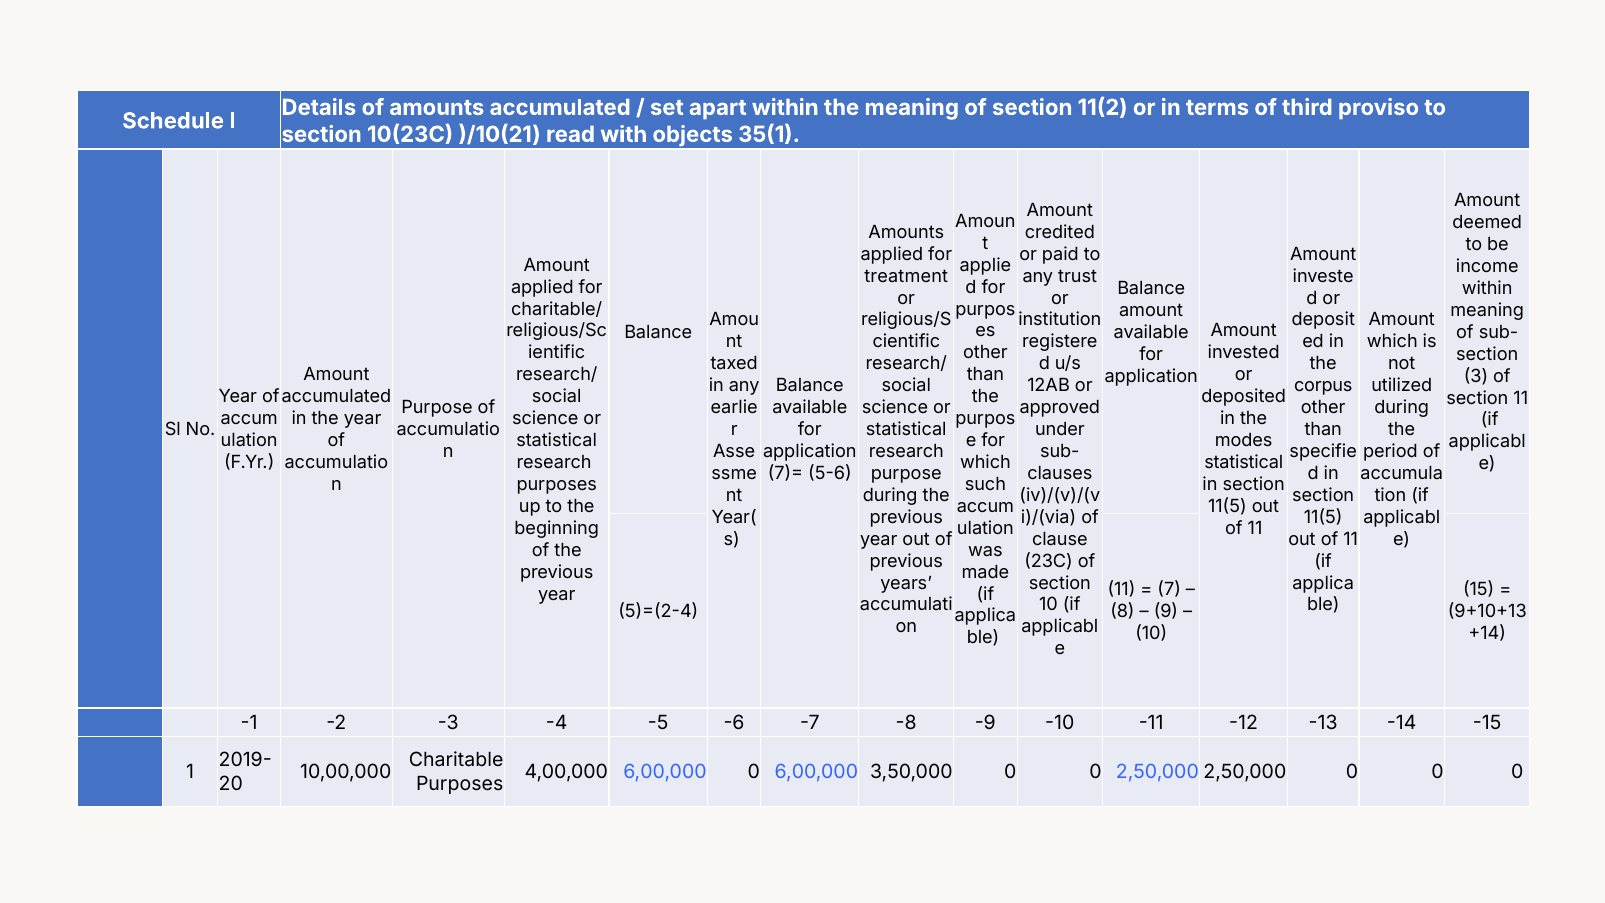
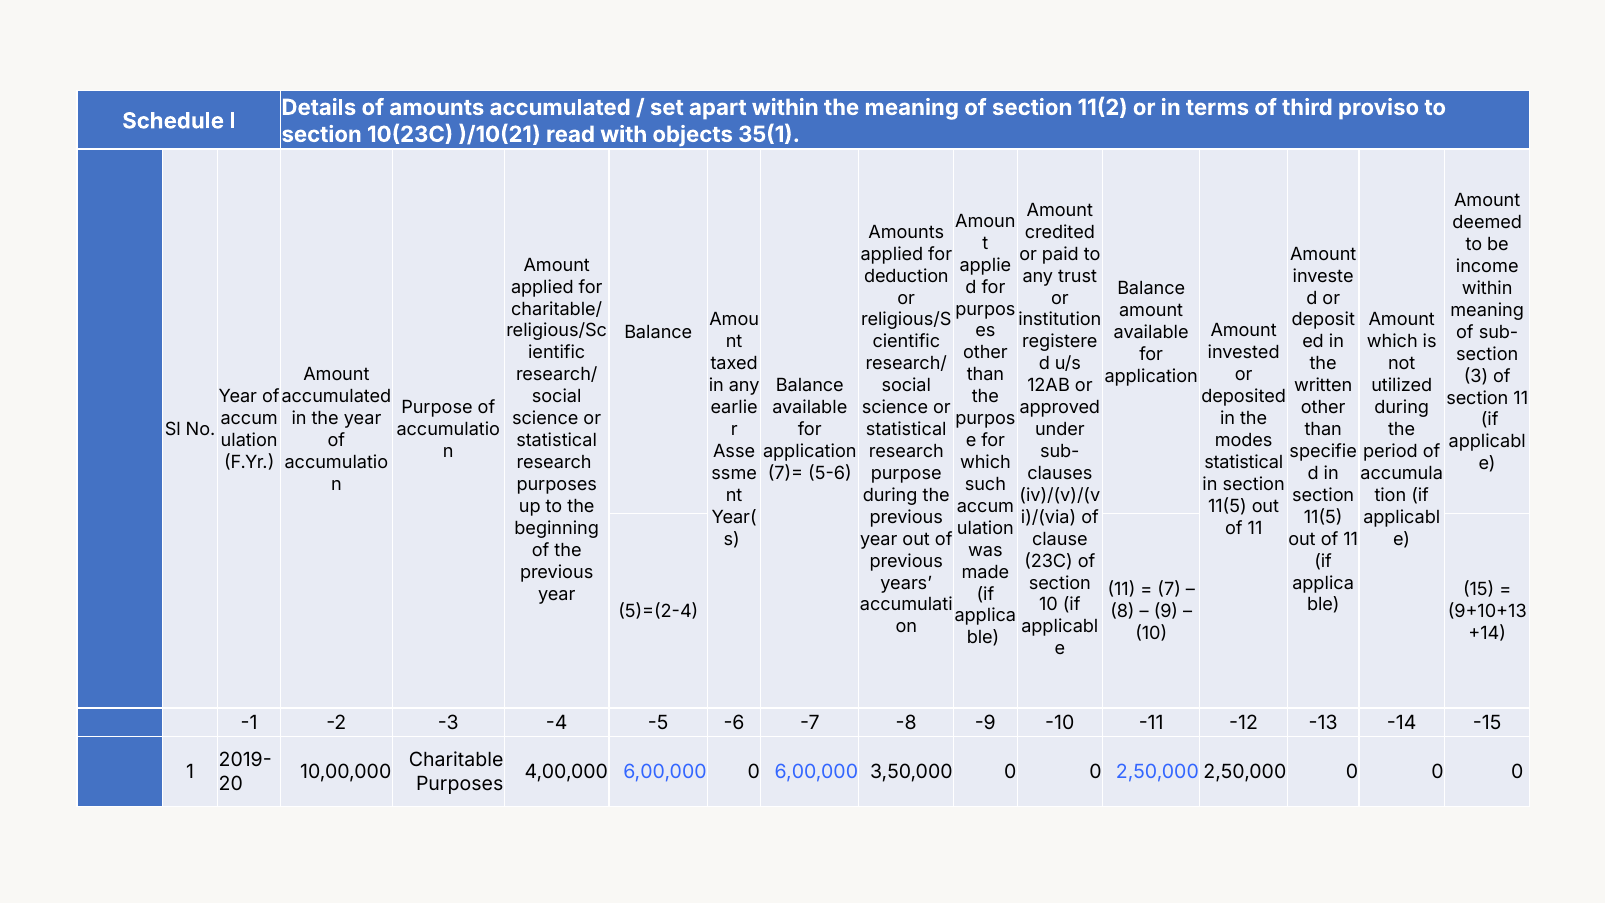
treatment: treatment -> deduction
corpus: corpus -> written
